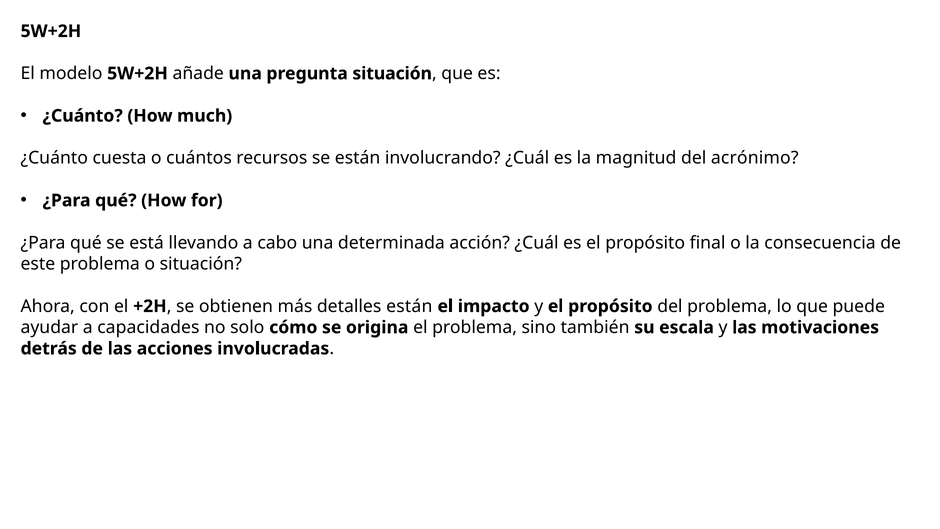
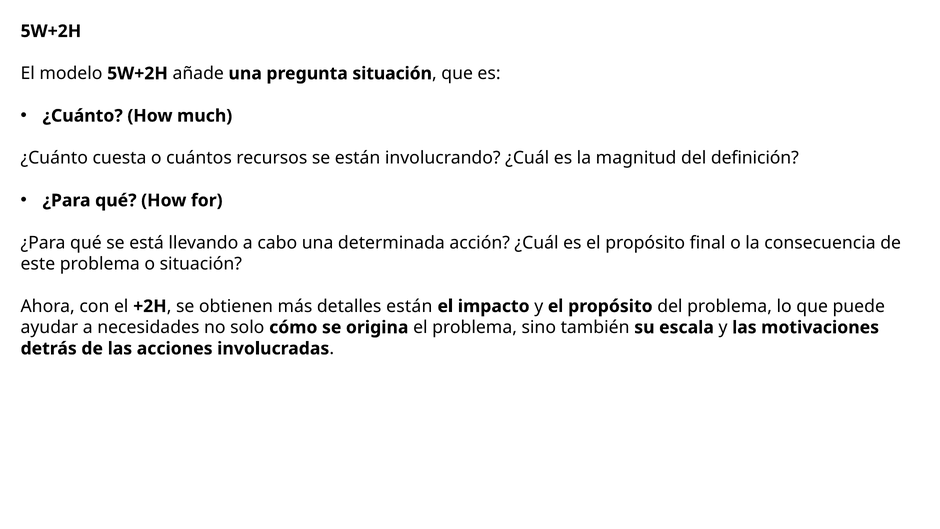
acrónimo: acrónimo -> definición
capacidades: capacidades -> necesidades
